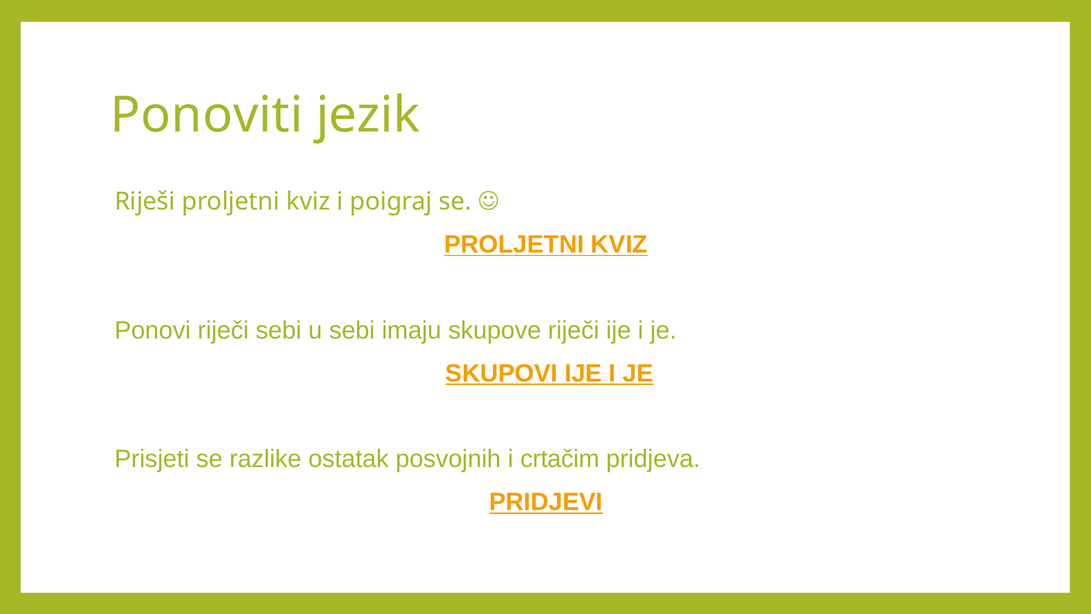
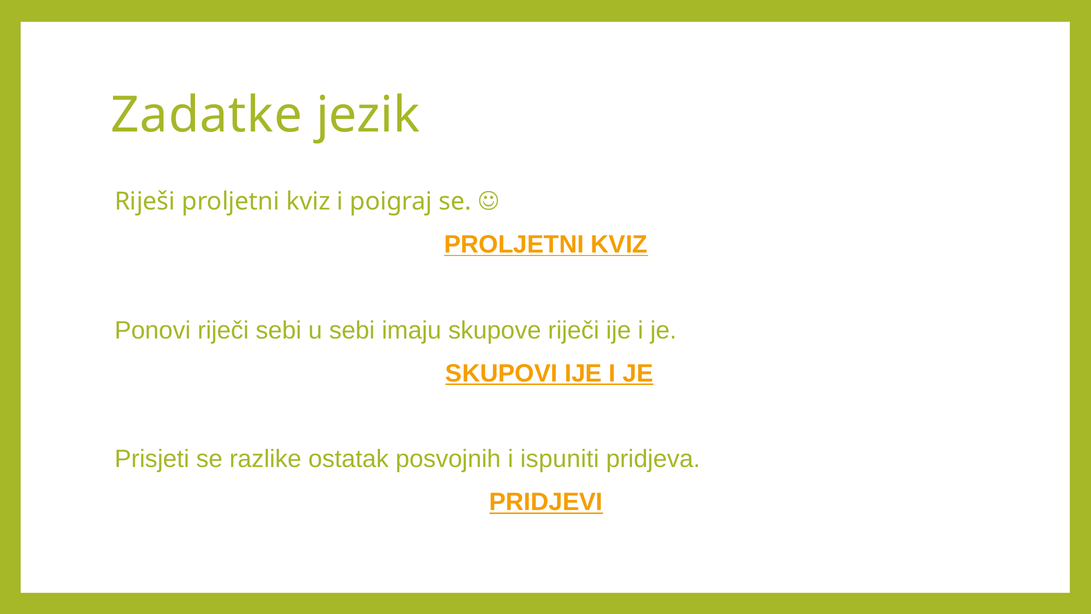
Ponoviti: Ponoviti -> Zadatke
crtačim: crtačim -> ispuniti
